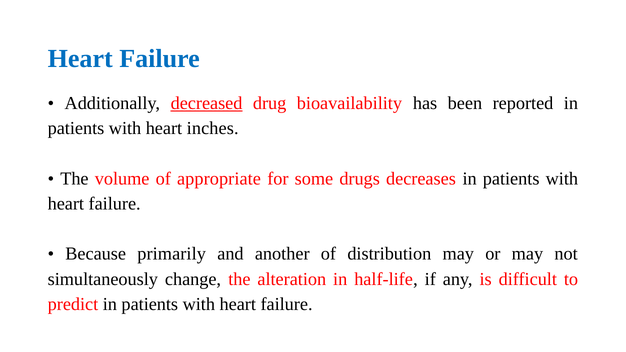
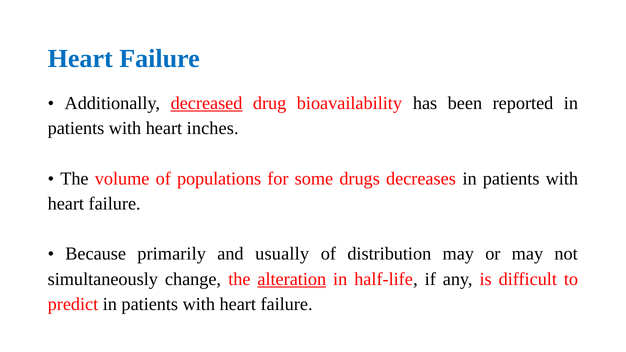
appropriate: appropriate -> populations
another: another -> usually
alteration underline: none -> present
